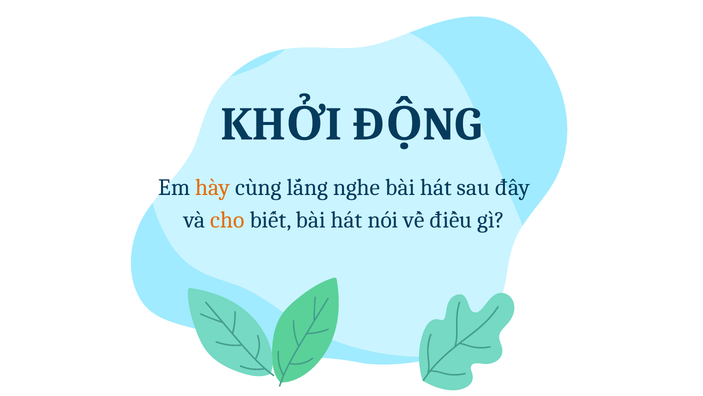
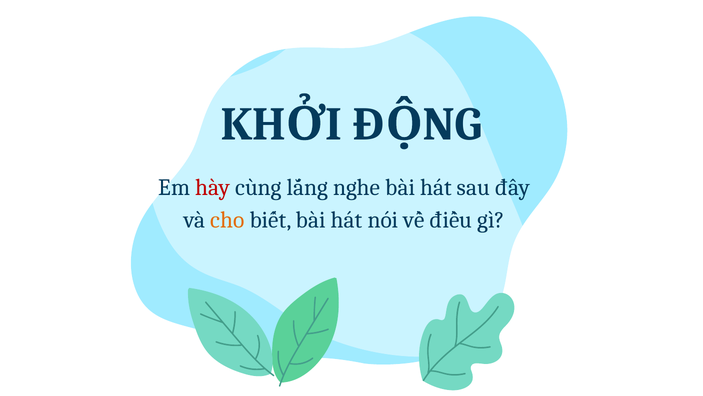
hày colour: orange -> red
